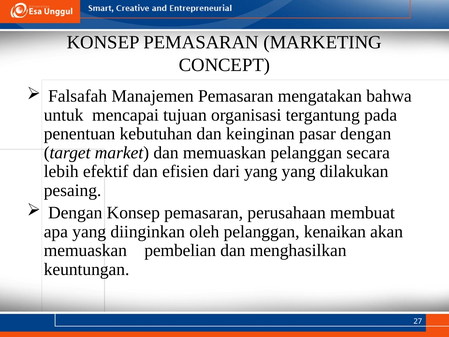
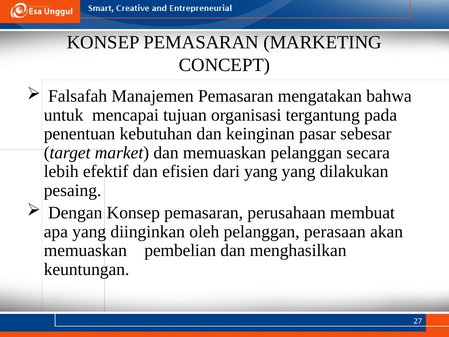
pasar dengan: dengan -> sebesar
kenaikan: kenaikan -> perasaan
